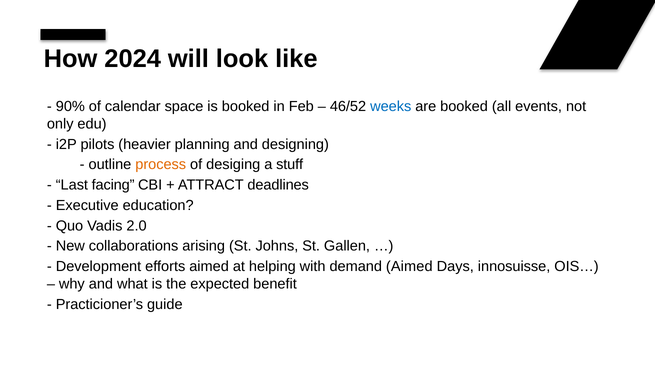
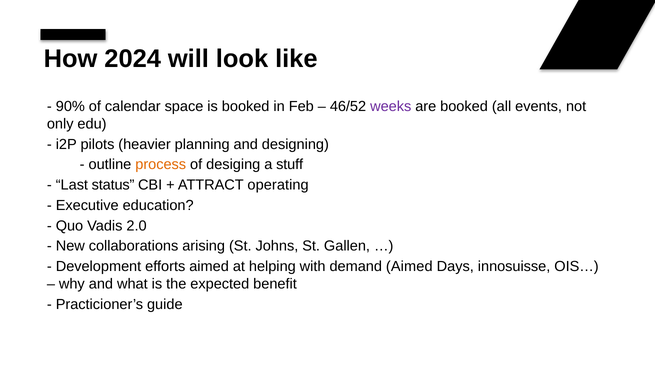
weeks colour: blue -> purple
facing: facing -> status
deadlines: deadlines -> operating
